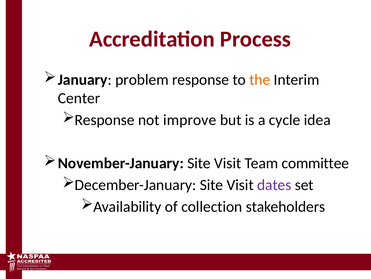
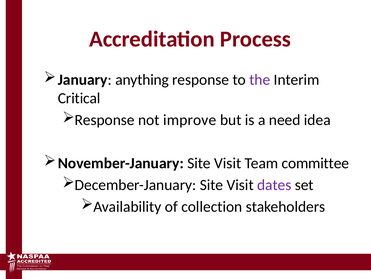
problem: problem -> anything
the colour: orange -> purple
Center: Center -> Critical
cycle: cycle -> need
